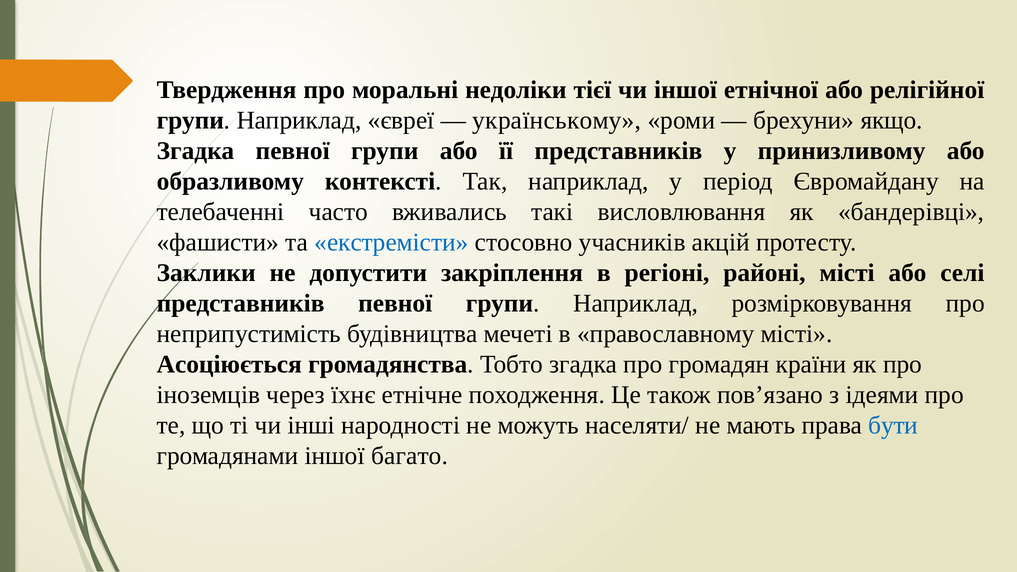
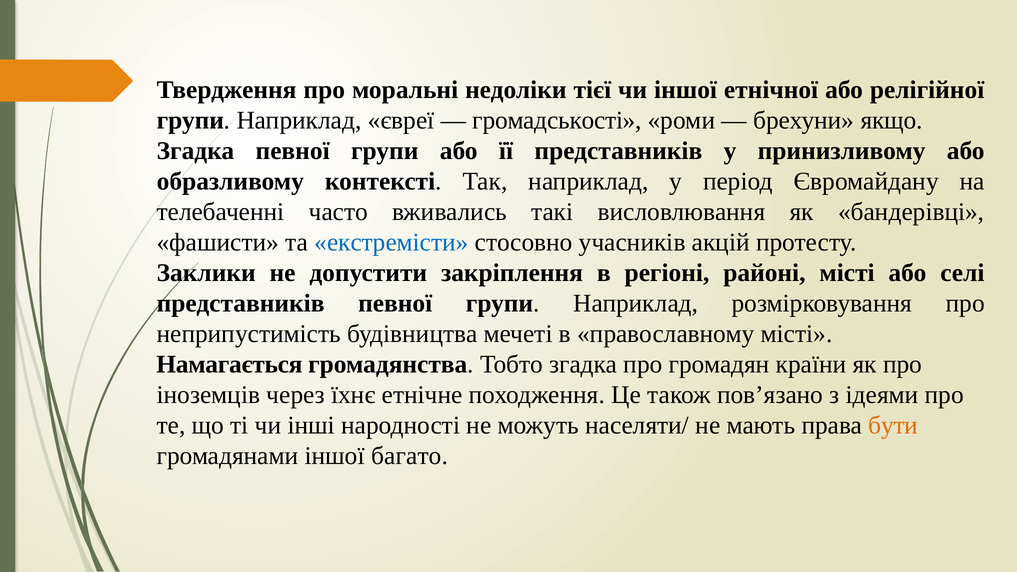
українському: українському -> громадськості
Асоціюється: Асоціюється -> Намагається
бути colour: blue -> orange
